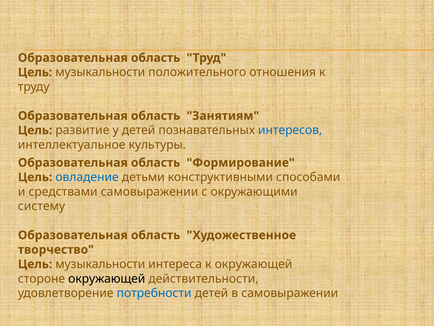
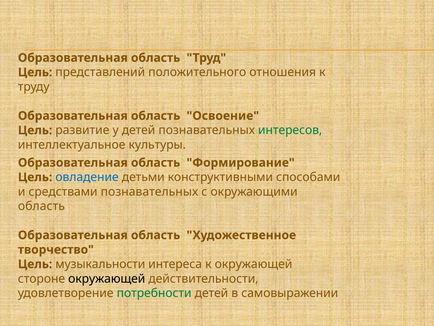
музыкальности at (100, 72): музыкальности -> представлений
Занятиям: Занятиям -> Освоение
интересов colour: blue -> green
средствами самовыражении: самовыражении -> познавательных
систему at (42, 206): систему -> область
потребности colour: blue -> green
